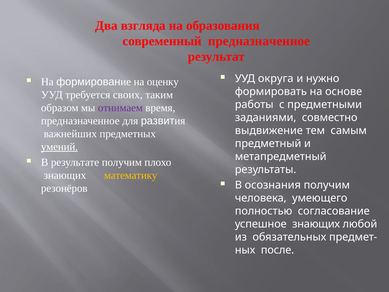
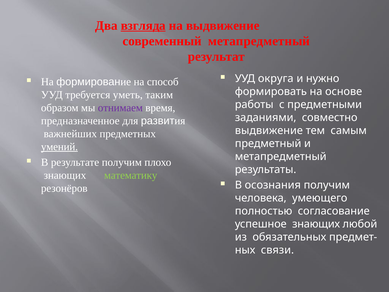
взгляда underline: none -> present
на образования: образования -> выдвижение
современный предназначенное: предназначенное -> метапредметный
оценку: оценку -> способ
своих: своих -> уметь
математику colour: yellow -> light green
после: после -> связи
